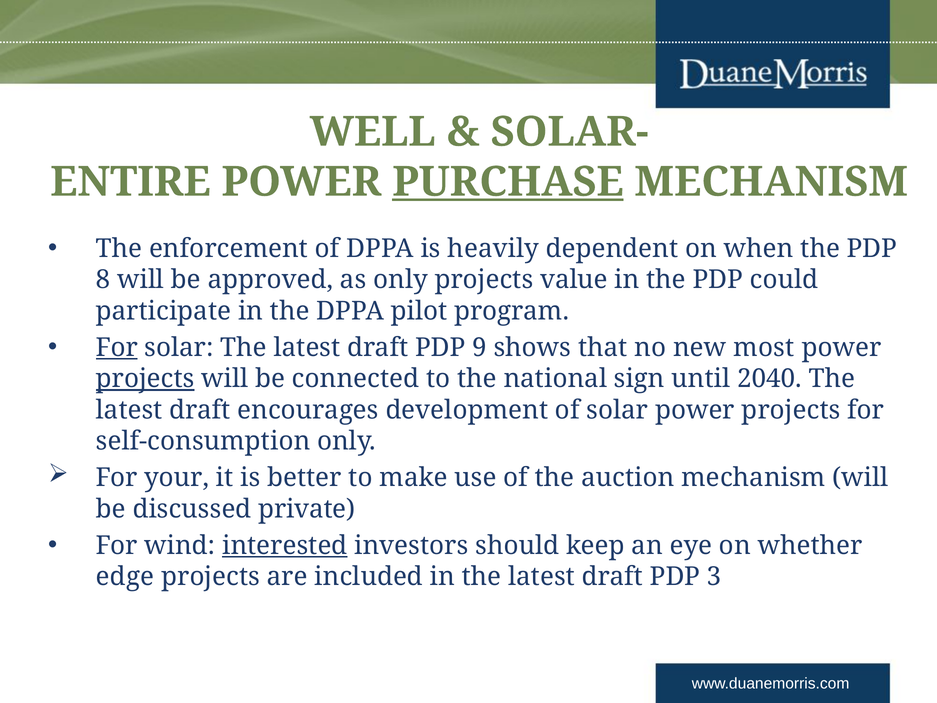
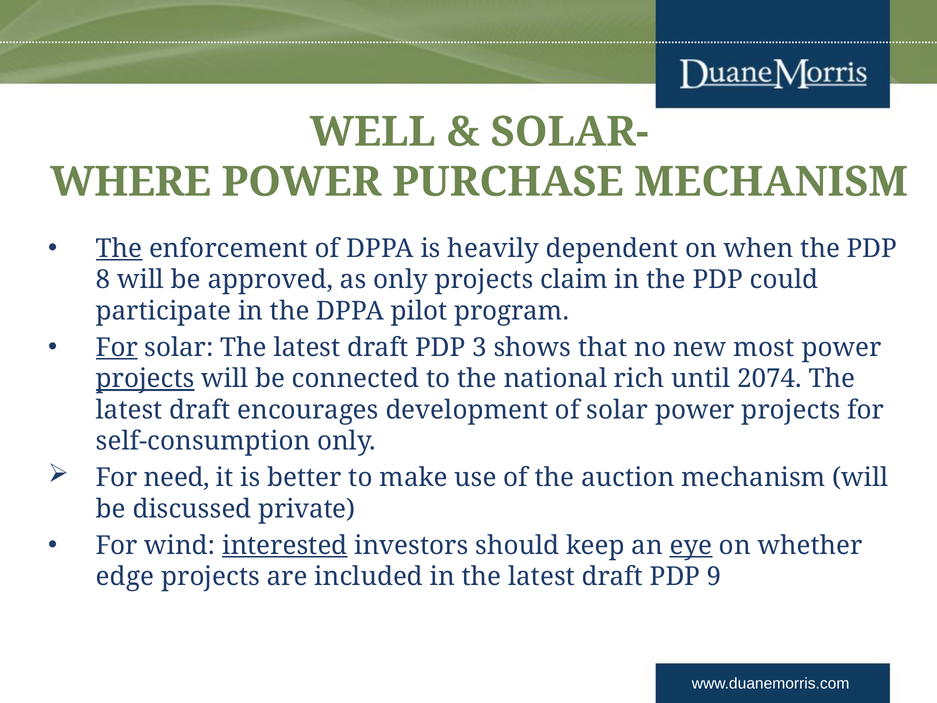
ENTIRE: ENTIRE -> WHERE
PURCHASE underline: present -> none
The at (119, 248) underline: none -> present
value: value -> claim
9: 9 -> 3
sign: sign -> rich
2040: 2040 -> 2074
your: your -> need
eye underline: none -> present
3: 3 -> 9
